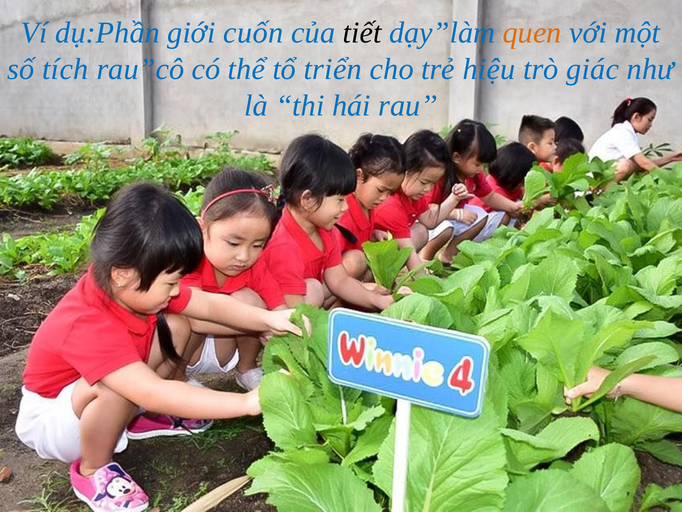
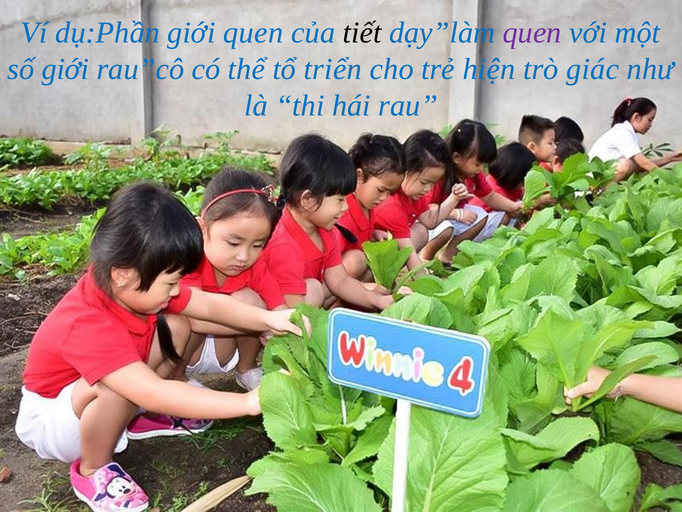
giới cuốn: cuốn -> quen
quen at (532, 33) colour: orange -> purple
số tích: tích -> giới
hiệu: hiệu -> hiện
